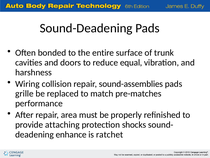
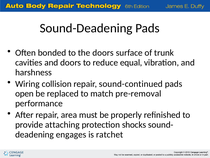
the entire: entire -> doors
sound-assemblies: sound-assemblies -> sound-continued
grille: grille -> open
pre-matches: pre-matches -> pre-removal
enhance: enhance -> engages
